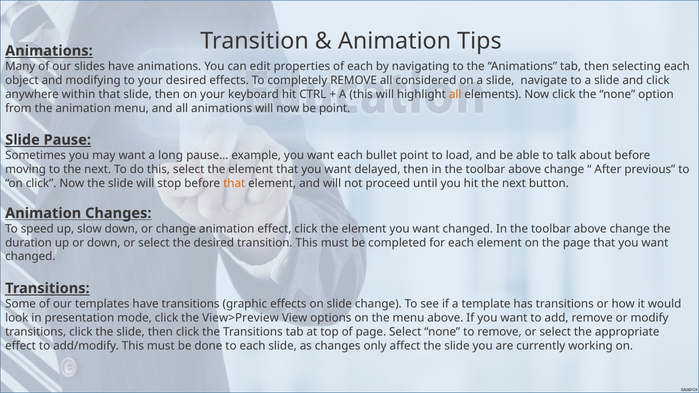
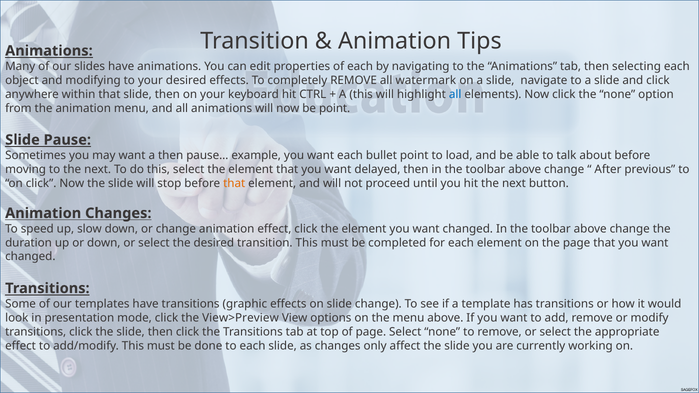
considered: considered -> watermark
all at (455, 94) colour: orange -> blue
a long: long -> then
